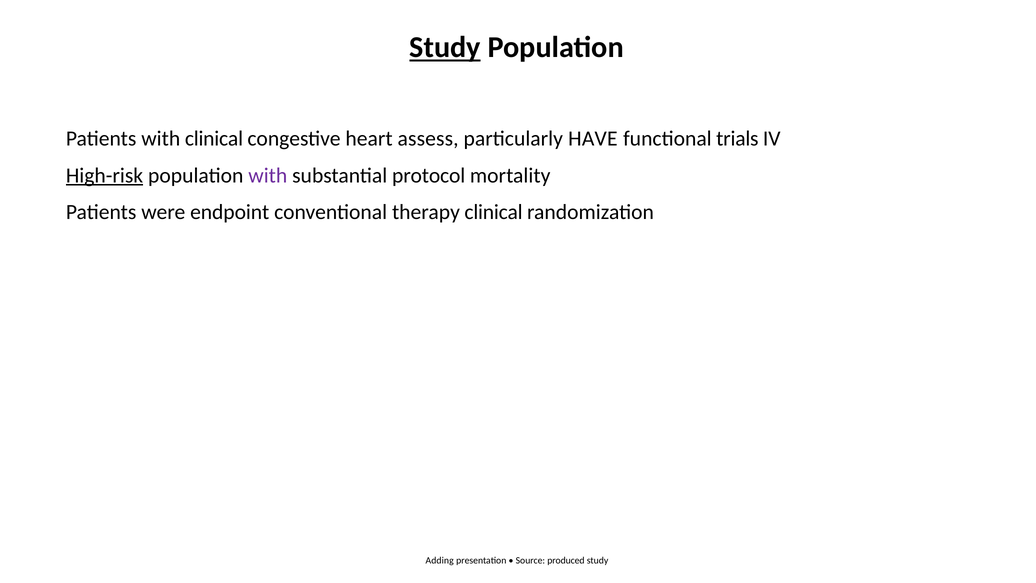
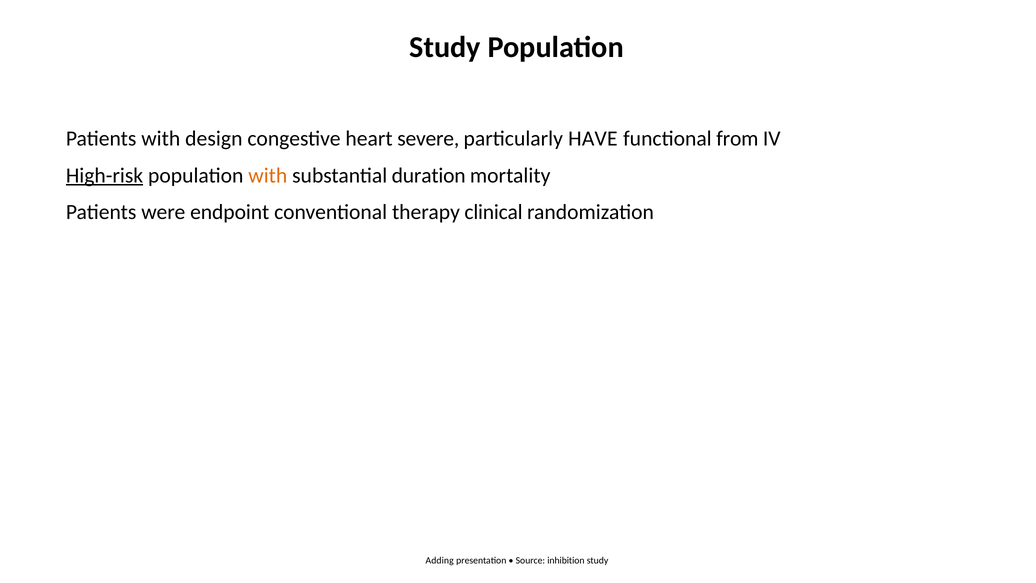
Study at (445, 47) underline: present -> none
with clinical: clinical -> design
assess: assess -> severe
trials: trials -> from
with at (268, 175) colour: purple -> orange
protocol: protocol -> duration
produced: produced -> inhibition
